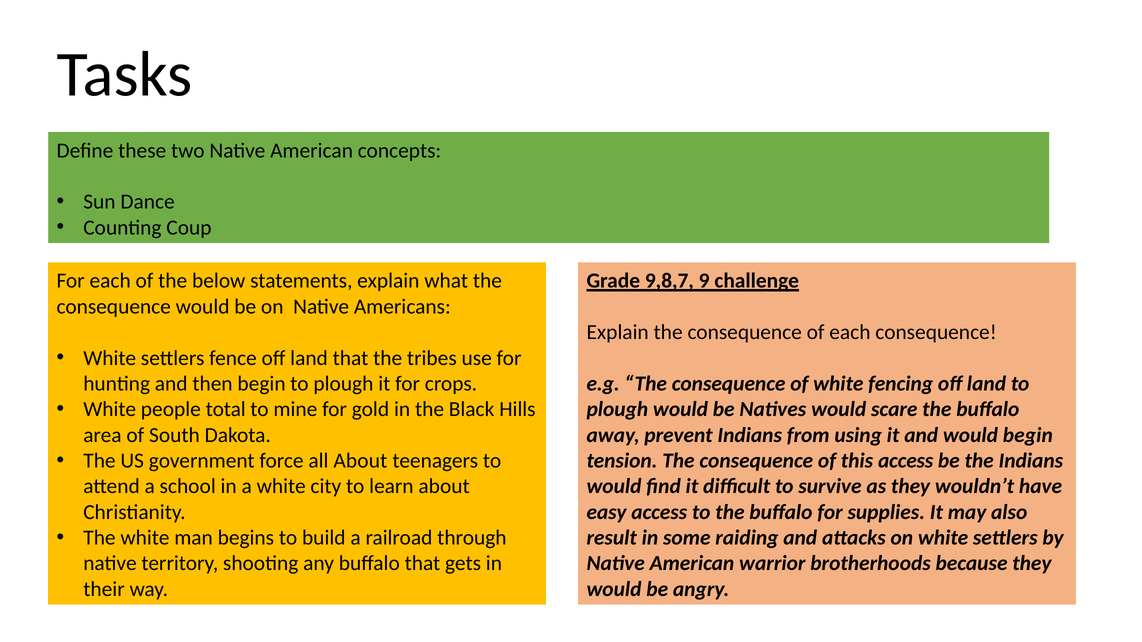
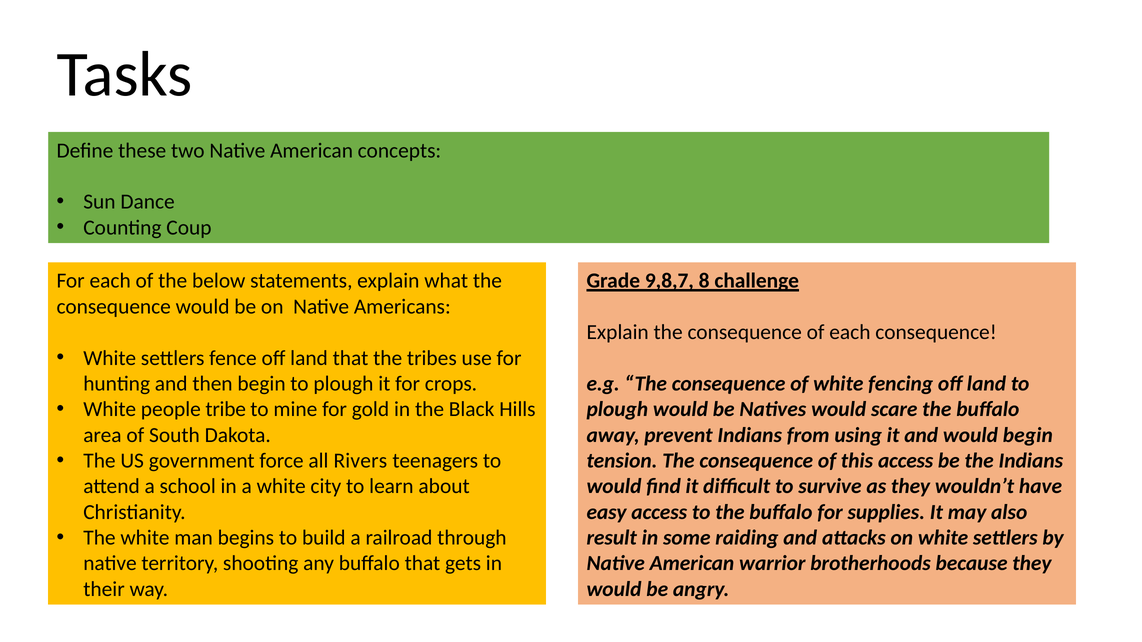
9: 9 -> 8
total: total -> tribe
all About: About -> Rivers
